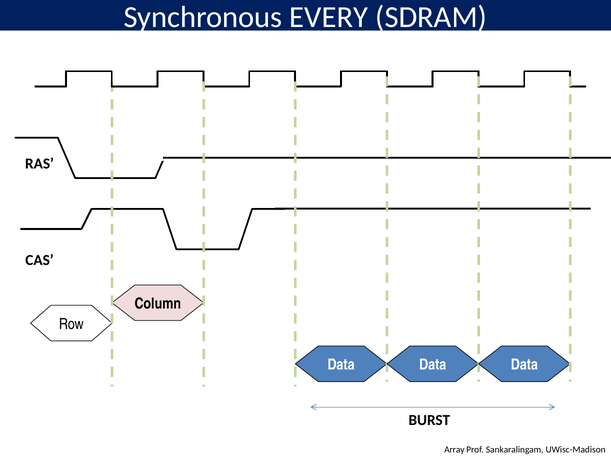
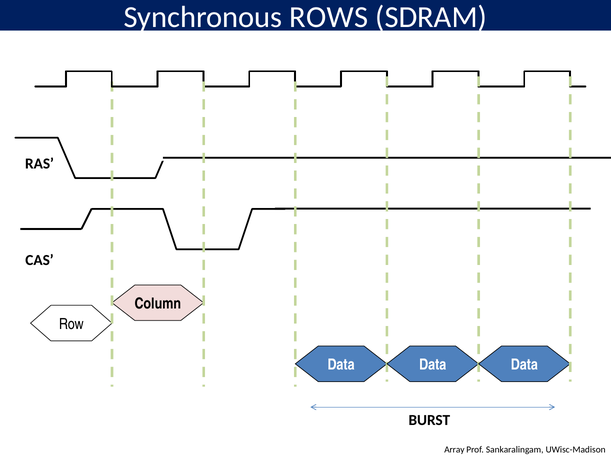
EVERY: EVERY -> ROWS
